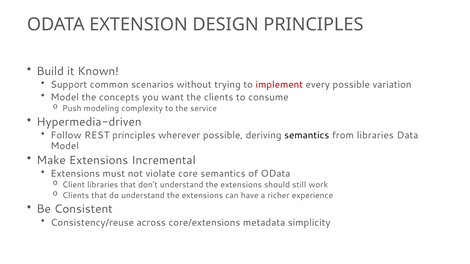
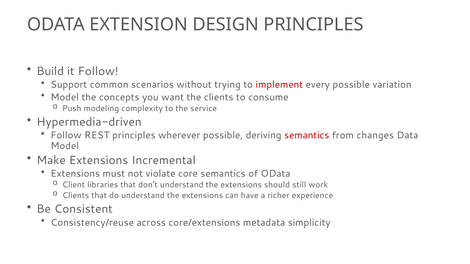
it Known: Known -> Follow
semantics at (307, 136) colour: black -> red
from libraries: libraries -> changes
